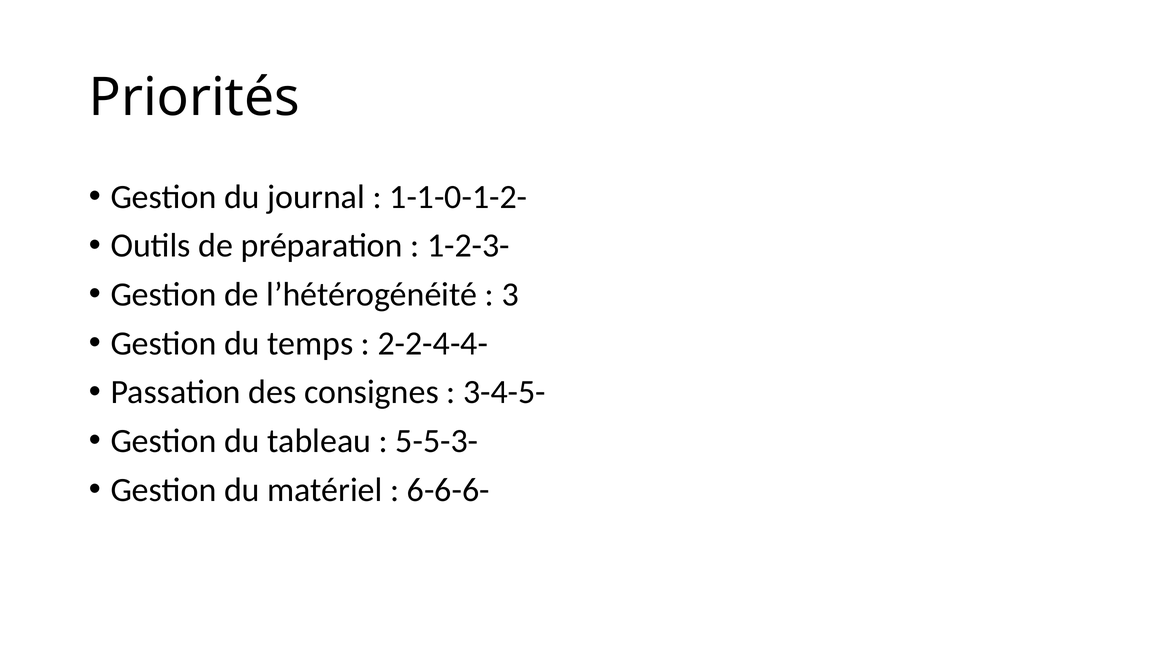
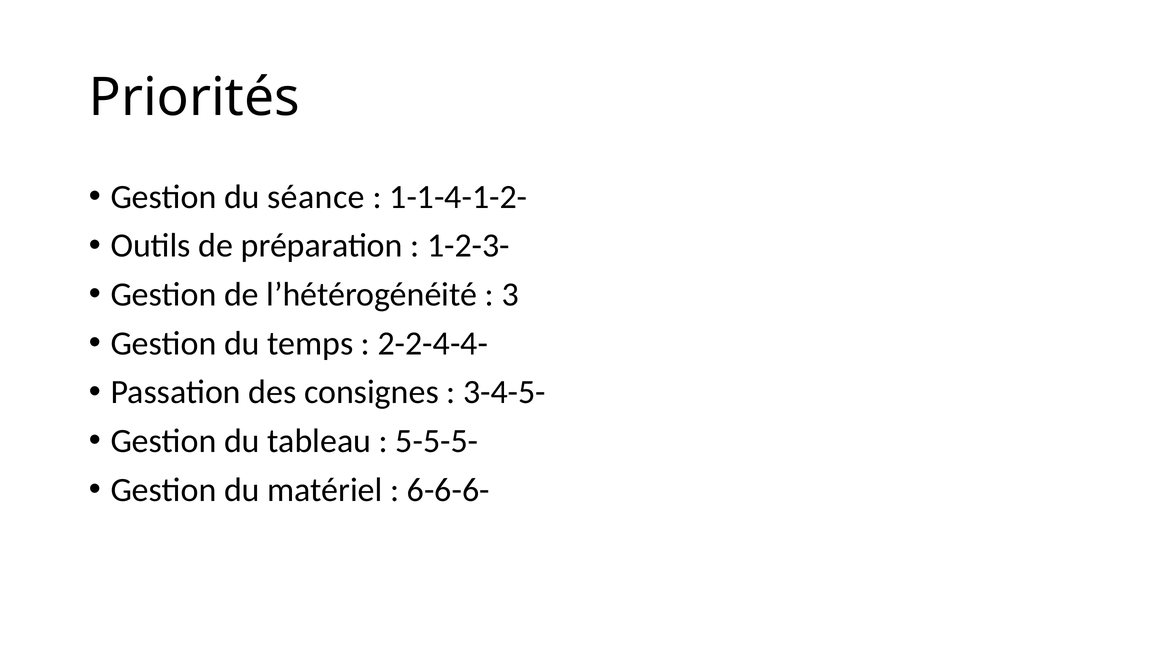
journal: journal -> séance
1-1-0-1-2-: 1-1-0-1-2- -> 1-1-4-1-2-
5-5-3-: 5-5-3- -> 5-5-5-
